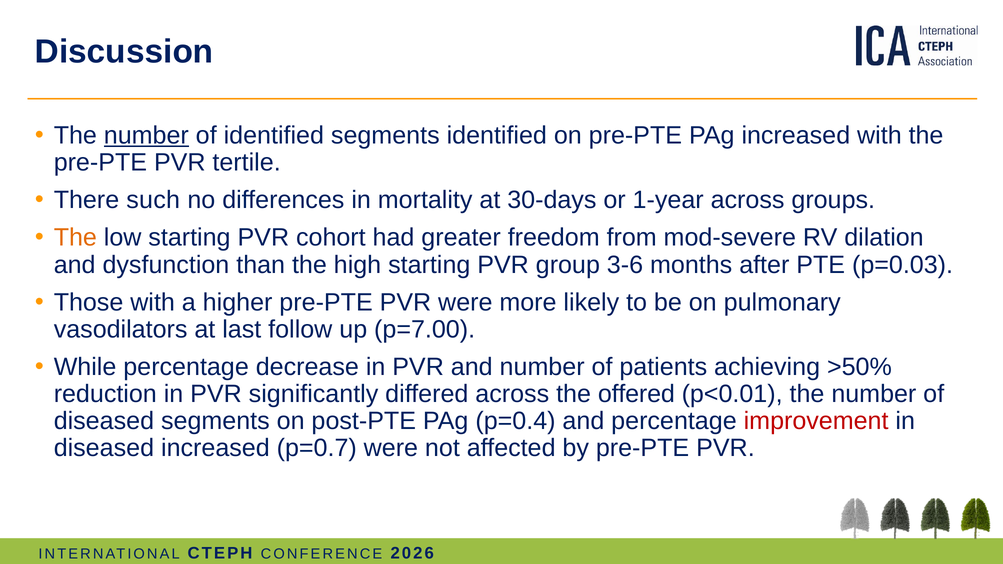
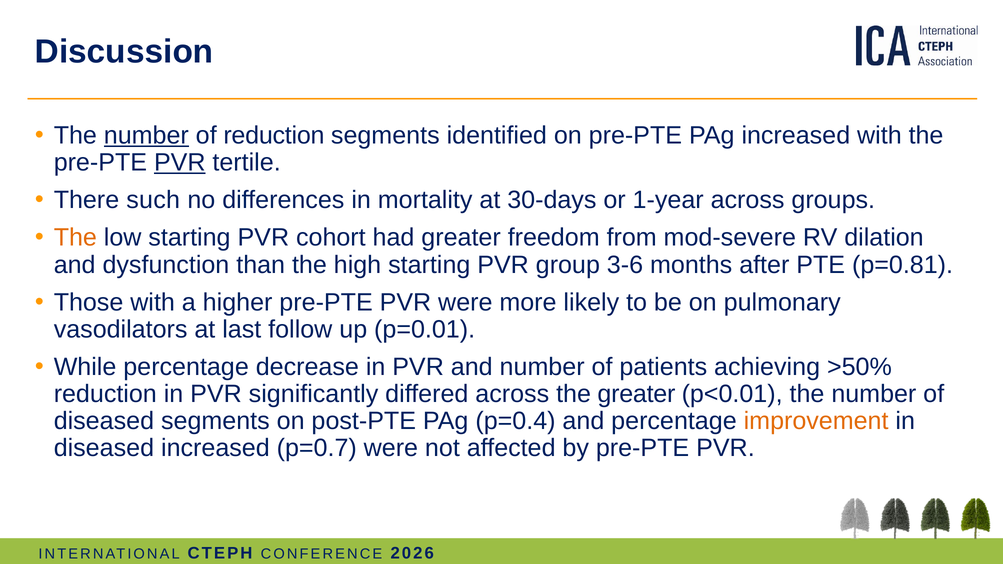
of identified: identified -> reduction
PVR at (180, 163) underline: none -> present
p=0.03: p=0.03 -> p=0.81
p=7.00: p=7.00 -> p=0.01
the offered: offered -> greater
improvement colour: red -> orange
